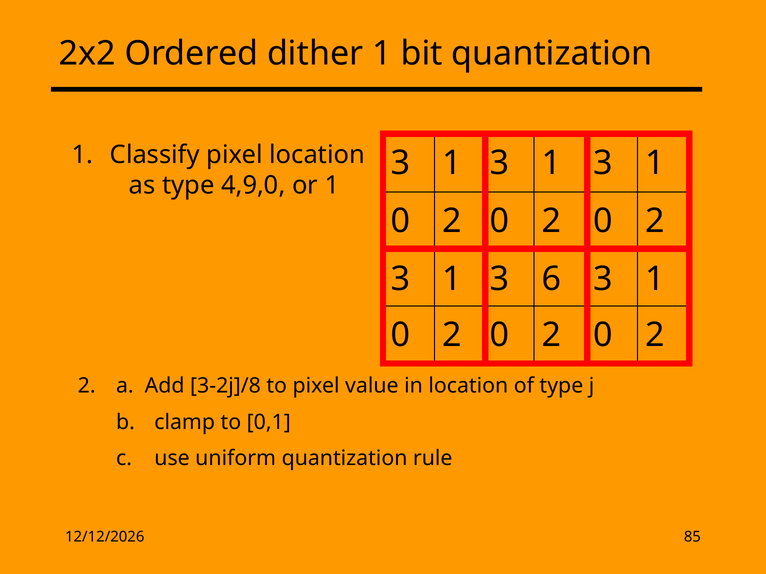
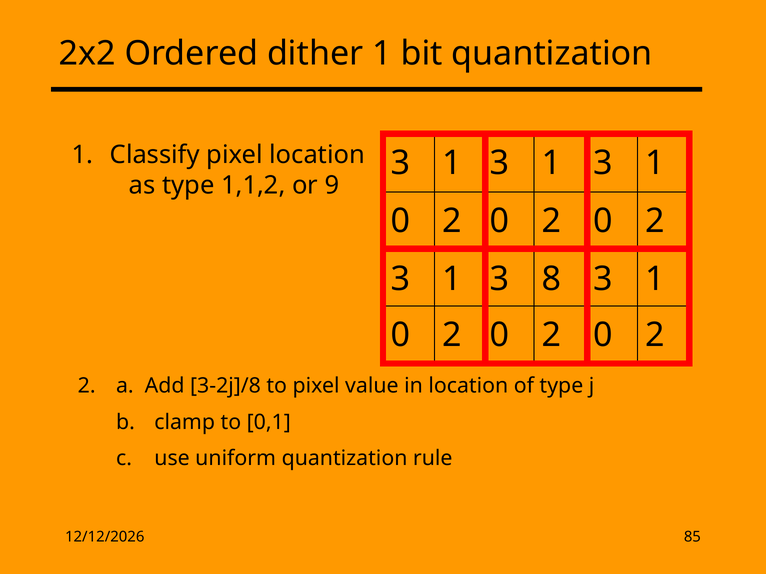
4,9,0: 4,9,0 -> 1,1,2
or 1: 1 -> 9
6: 6 -> 8
